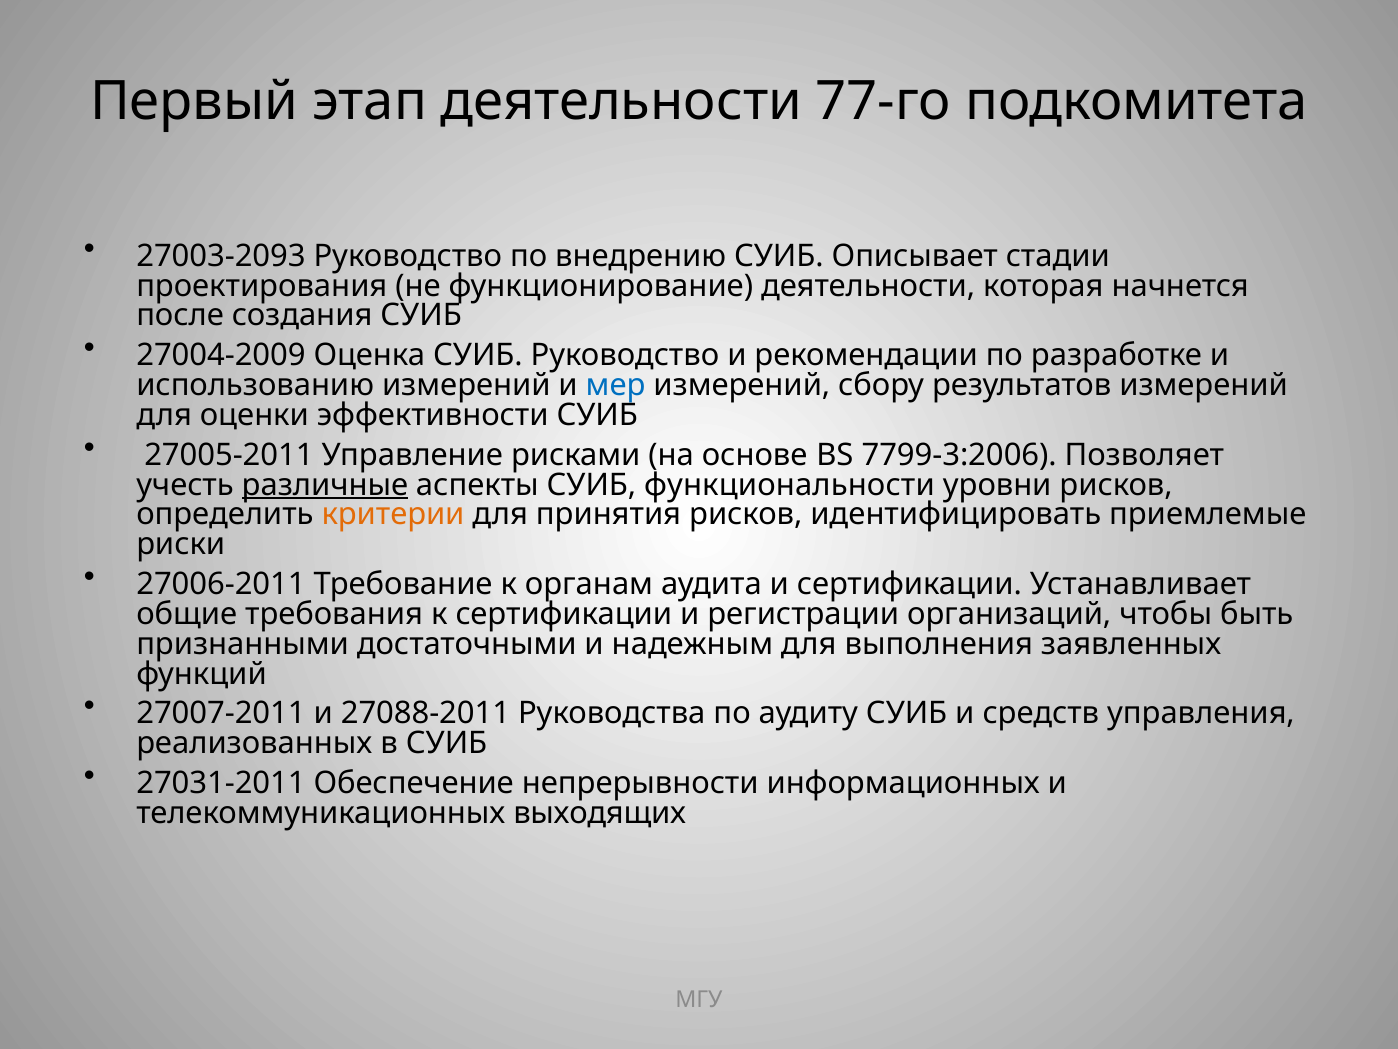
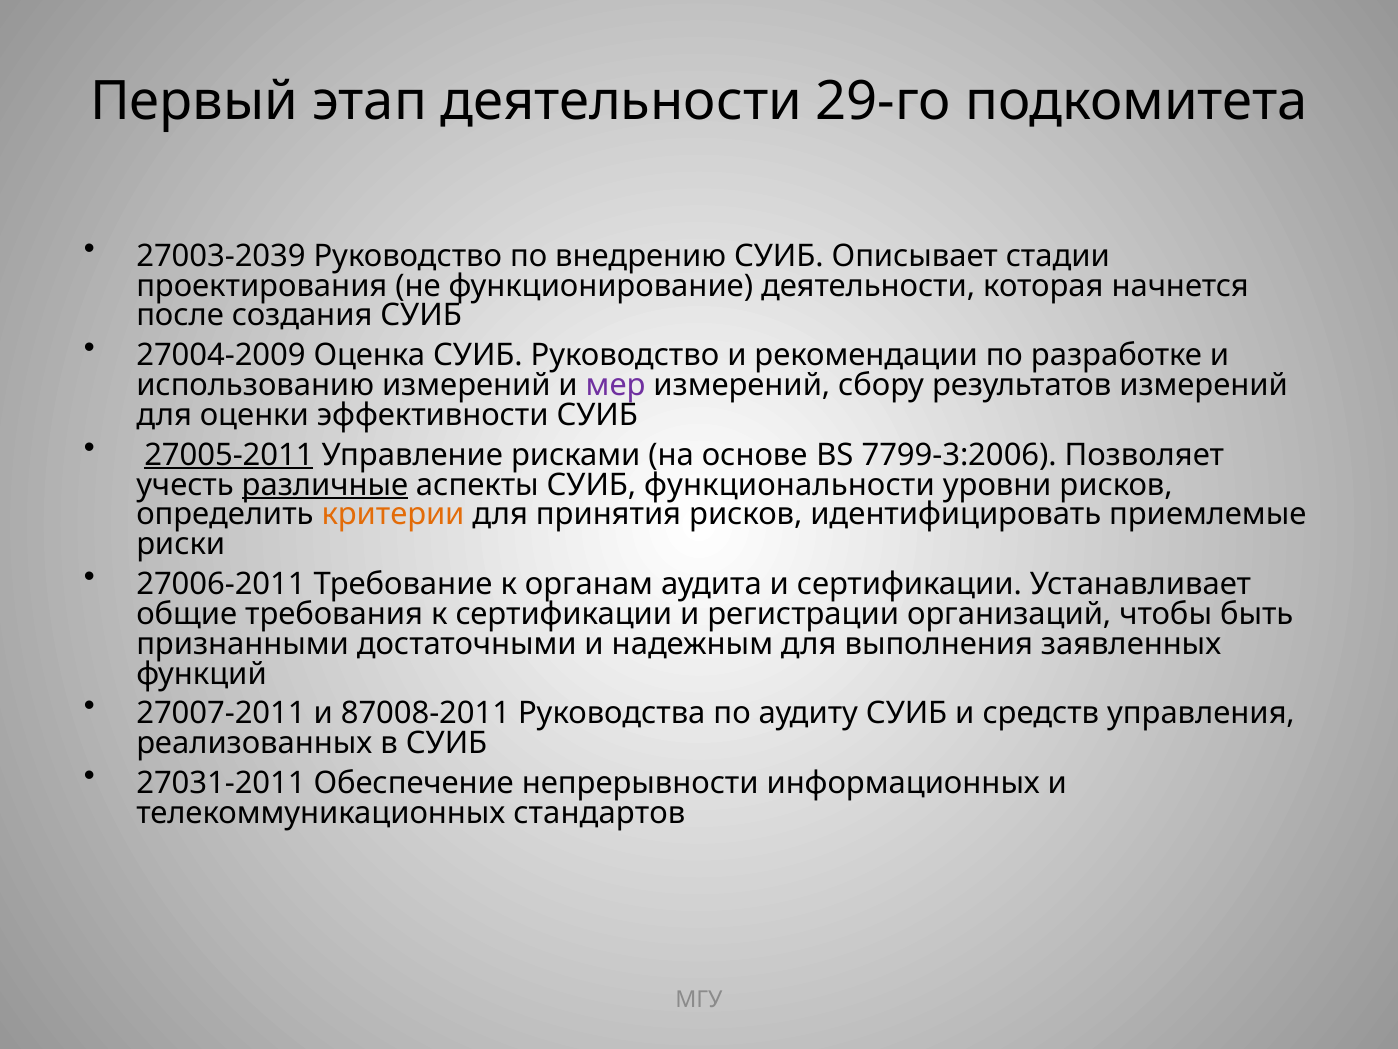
77-го: 77-го -> 29-го
27003-2093: 27003-2093 -> 27003-2039
мер colour: blue -> purple
27005-2011 underline: none -> present
27088-2011: 27088-2011 -> 87008-2011
выходящих: выходящих -> стандартов
